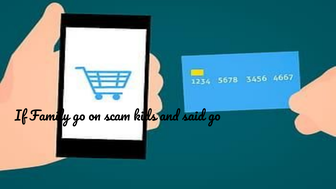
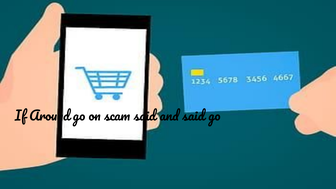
Family: Family -> Around
scam kids: kids -> said
